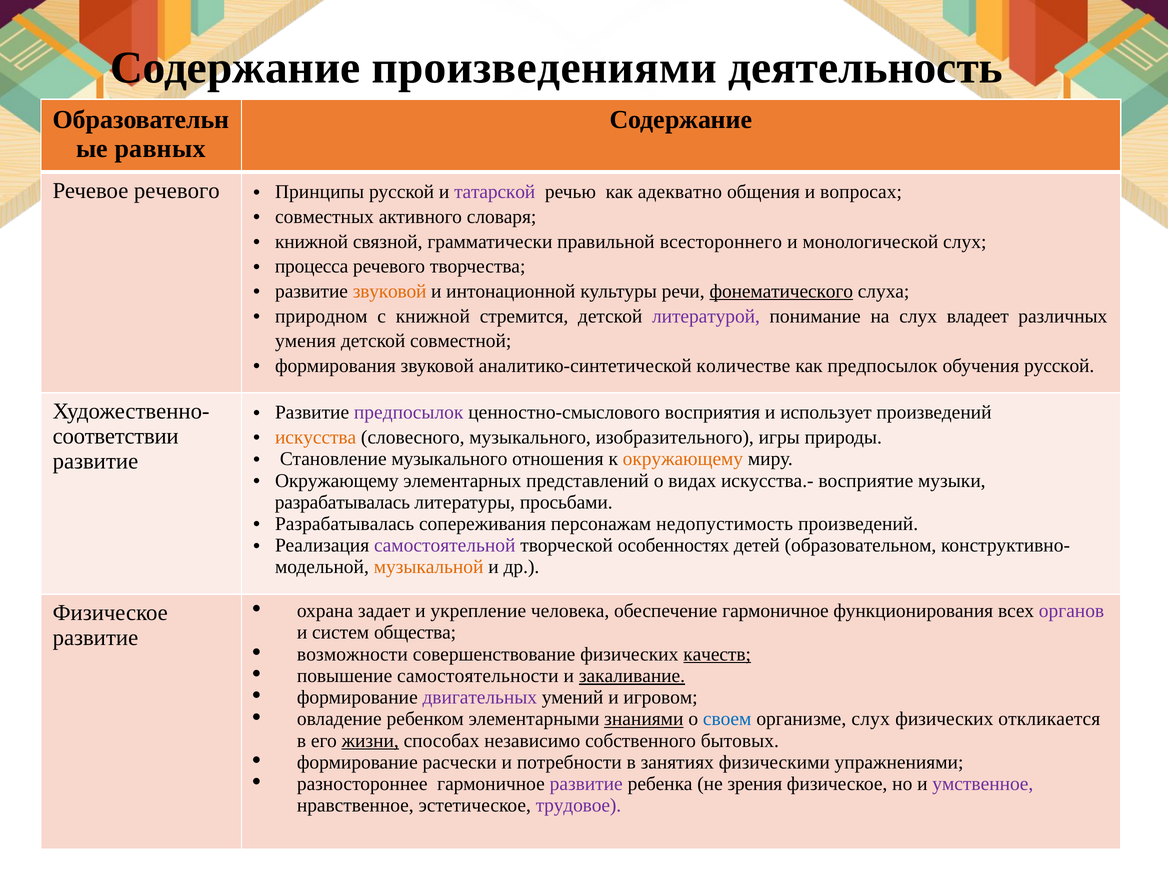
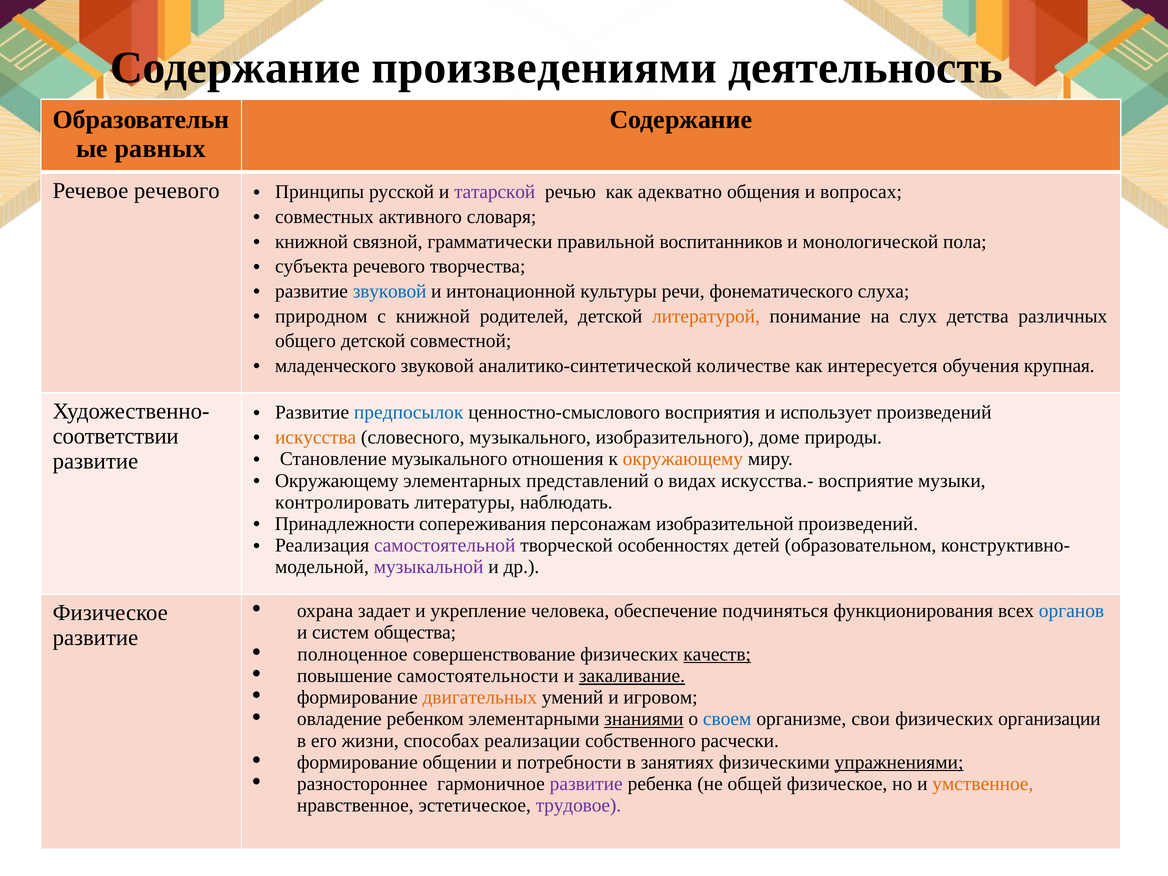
всестороннего: всестороннего -> воспитанников
монологической слух: слух -> пола
процесса: процесса -> субъекта
звуковой at (390, 291) colour: orange -> blue
фонематического underline: present -> none
стремится: стремится -> родителей
литературой colour: purple -> orange
владеет: владеет -> детства
умения: умения -> общего
формирования: формирования -> младенческого
как предпосылок: предпосылок -> интересуется
обучения русской: русской -> крупная
предпосылок at (409, 413) colour: purple -> blue
игры: игры -> доме
разрабатывалась at (342, 502): разрабатывалась -> контролировать
просьбами: просьбами -> наблюдать
Разрабатывалась at (345, 524): Разрабатывалась -> Принадлежности
недопустимость: недопустимость -> изобразительной
музыкальной colour: orange -> purple
обеспечение гармоничное: гармоничное -> подчиняться
органов colour: purple -> blue
возможности: возможности -> полноценное
двигательных colour: purple -> orange
организме слух: слух -> свои
откликается: откликается -> организации
жизни underline: present -> none
независимо: независимо -> реализации
бытовых: бытовых -> расчески
расчески: расчески -> общении
упражнениями underline: none -> present
зрения: зрения -> общей
умственное colour: purple -> orange
